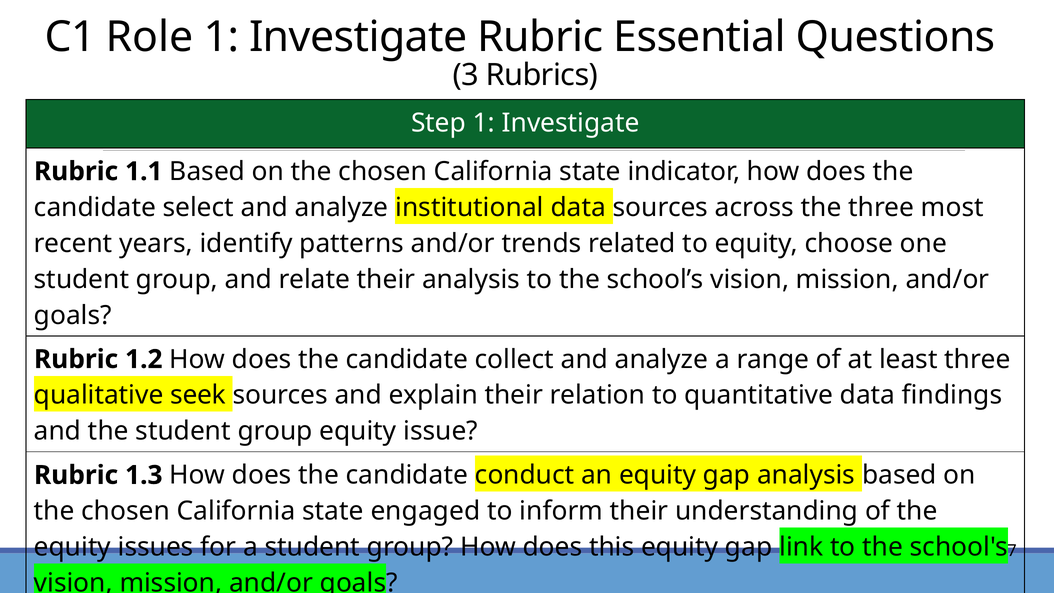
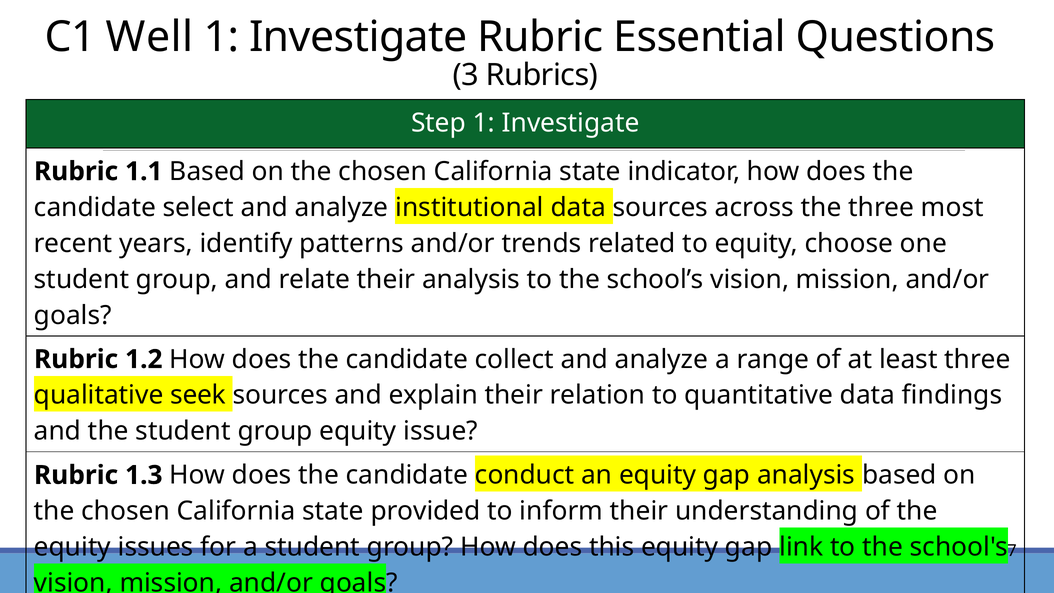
Role: Role -> Well
engaged: engaged -> provided
